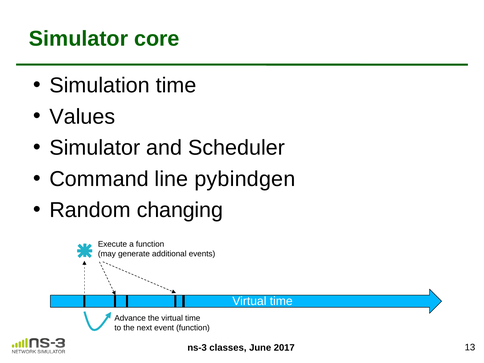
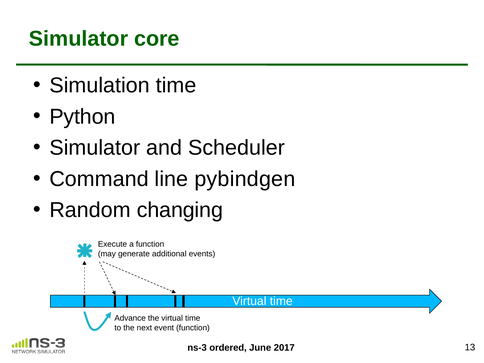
Values: Values -> Python
classes: classes -> ordered
